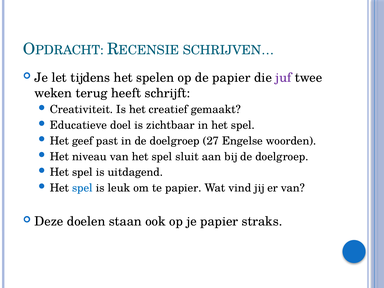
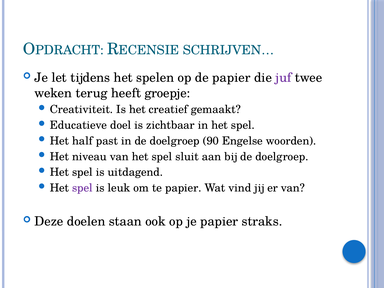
schrijft: schrijft -> groepje
geef: geef -> half
27: 27 -> 90
spel at (82, 188) colour: blue -> purple
